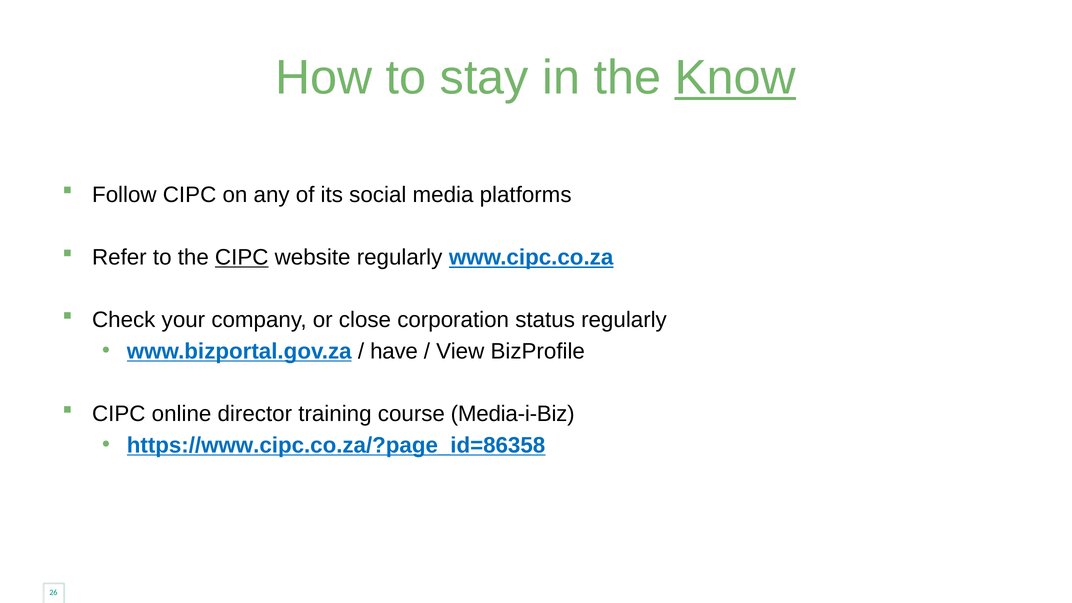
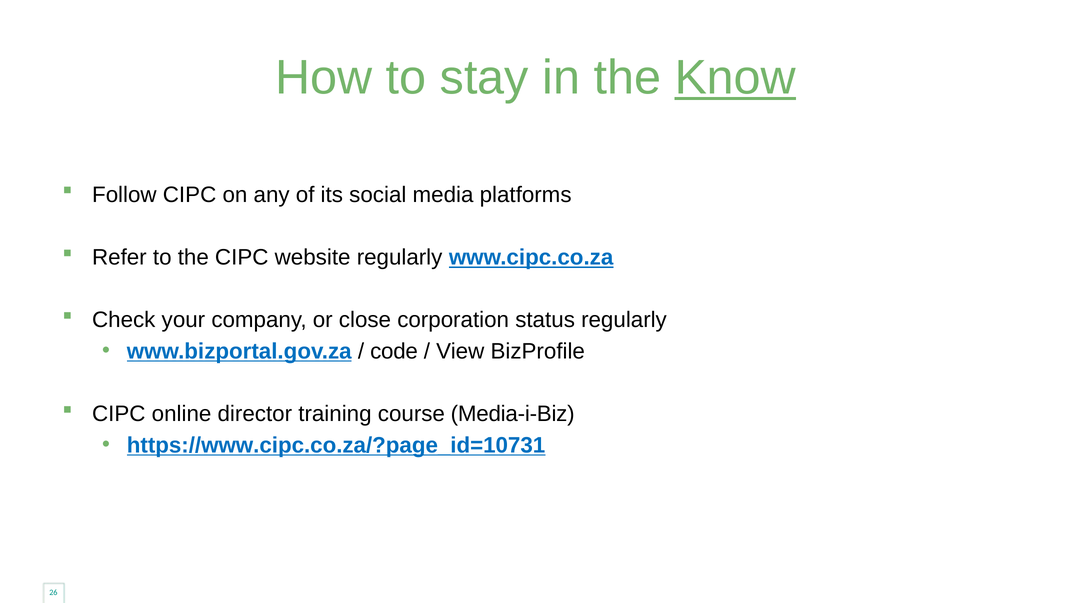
CIPC at (242, 257) underline: present -> none
have: have -> code
https://www.cipc.co.za/?page_id=86358: https://www.cipc.co.za/?page_id=86358 -> https://www.cipc.co.za/?page_id=10731
